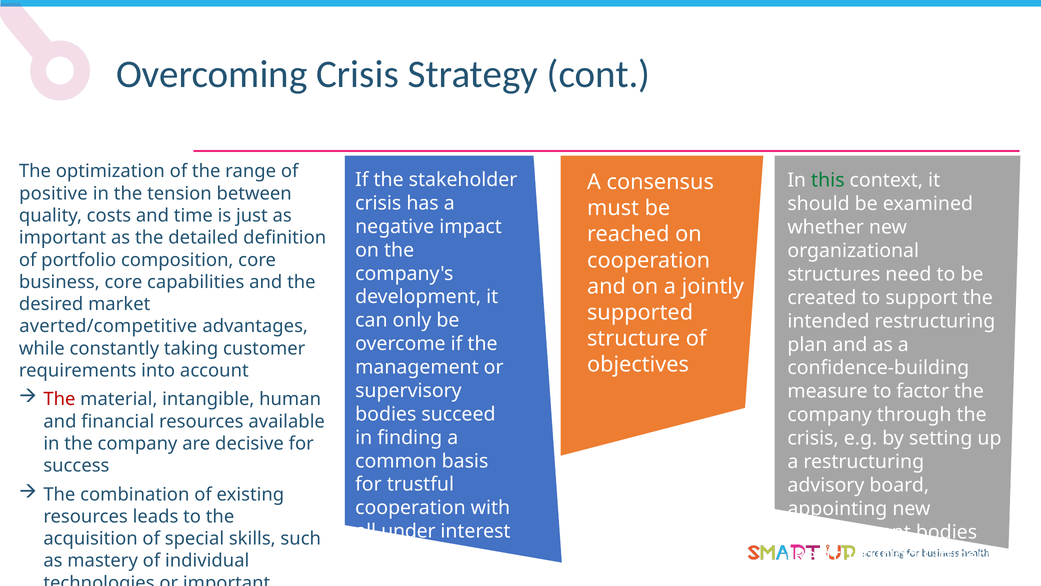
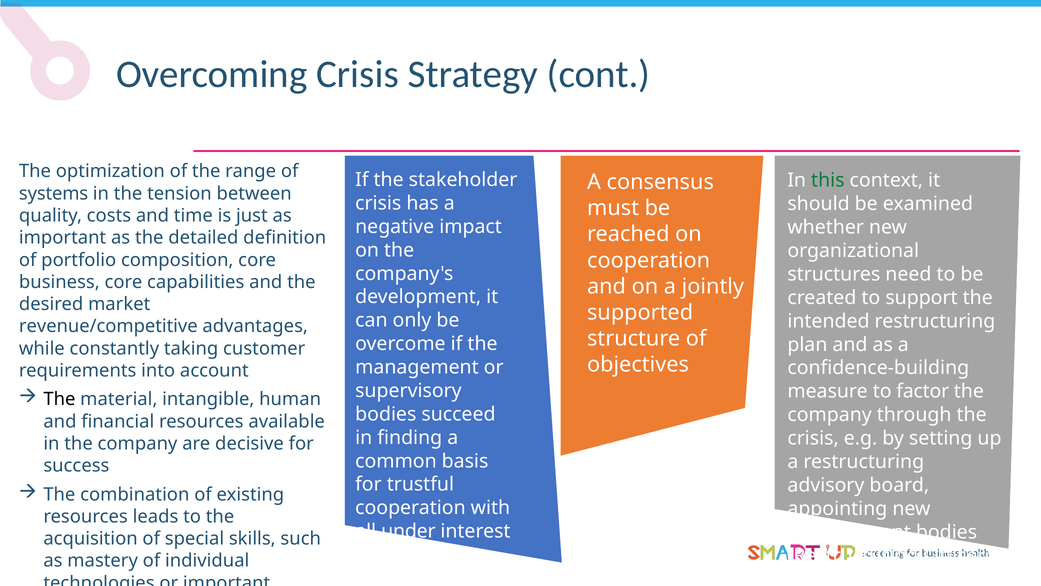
positive at (53, 193): positive -> systems
averted/competitive: averted/competitive -> revenue/competitive
The at (59, 399) colour: red -> black
